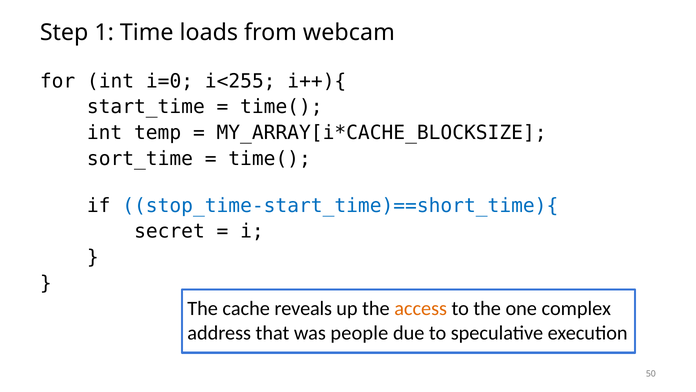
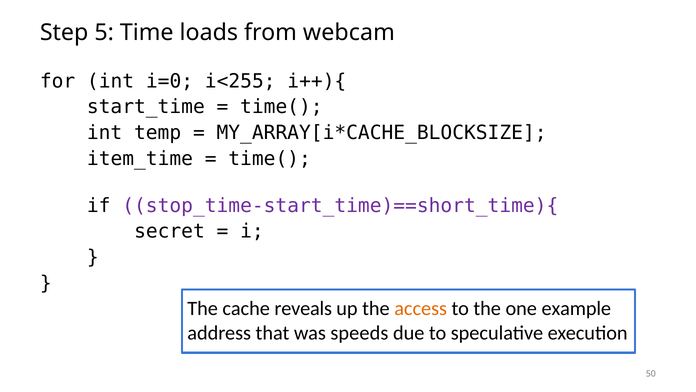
1: 1 -> 5
sort_time: sort_time -> item_time
stop_time-start_time)==short_time){ colour: blue -> purple
complex: complex -> example
people: people -> speeds
